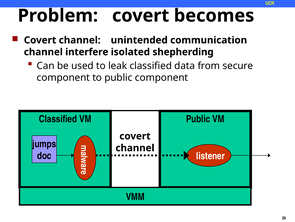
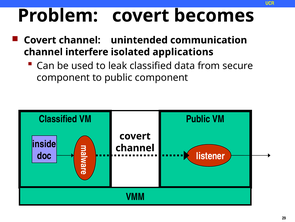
shepherding: shepherding -> applications
jumps: jumps -> inside
